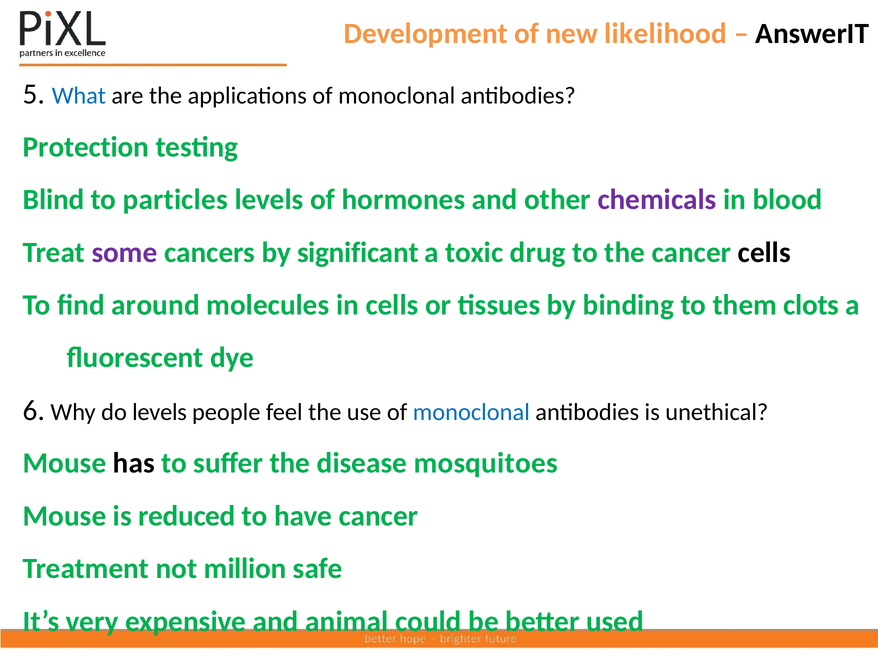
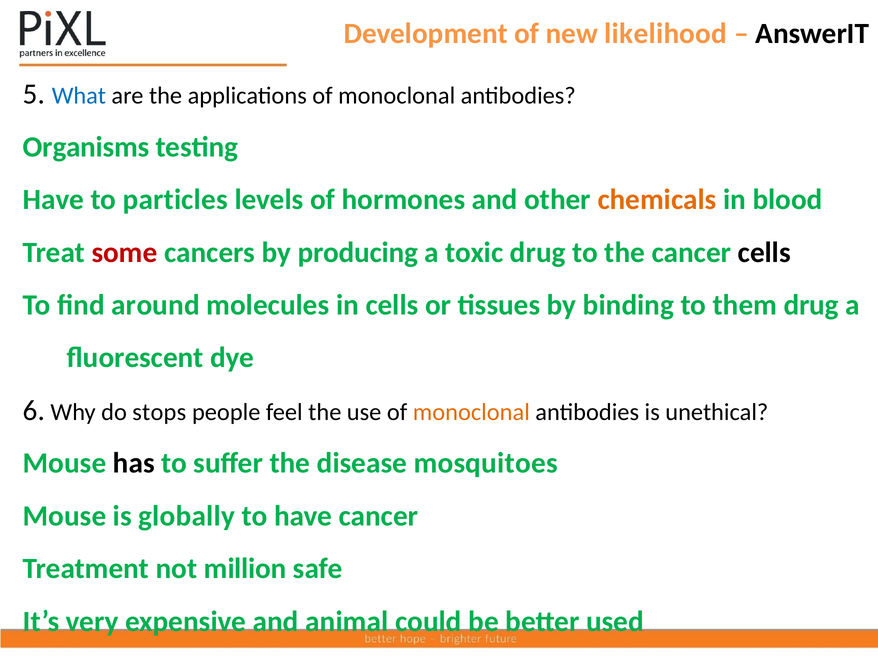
Protection: Protection -> Organisms
Blind at (54, 200): Blind -> Have
chemicals colour: purple -> orange
some colour: purple -> red
significant: significant -> producing
them clots: clots -> drug
do levels: levels -> stops
monoclonal at (471, 412) colour: blue -> orange
reduced: reduced -> globally
